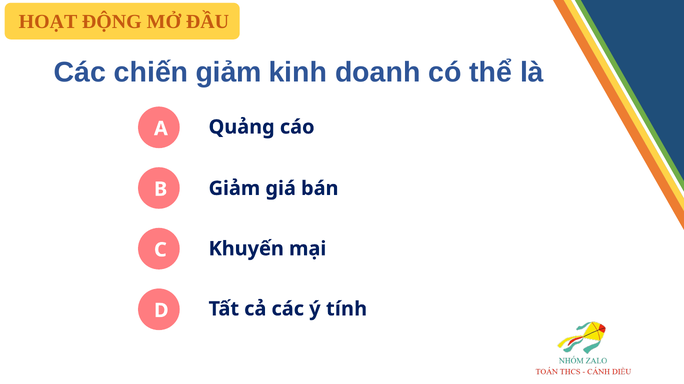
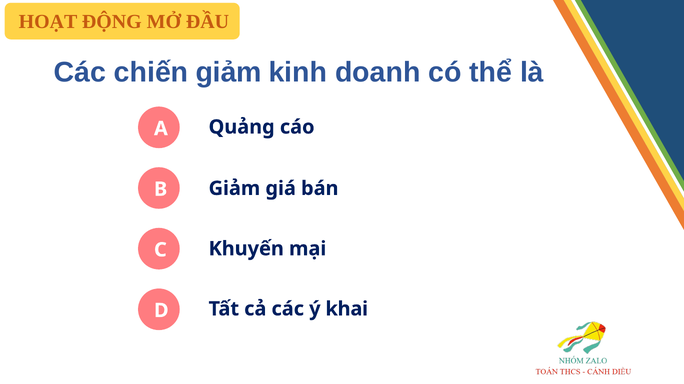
tính: tính -> khai
